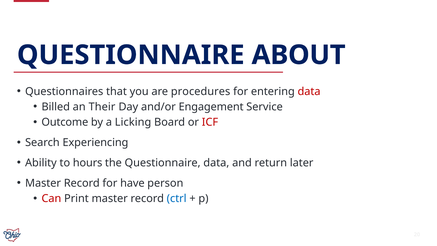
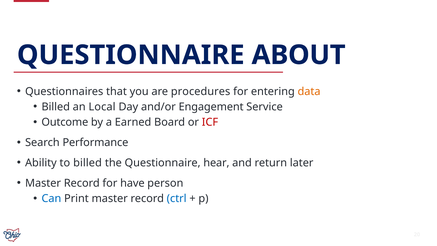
data at (309, 92) colour: red -> orange
Their: Their -> Local
Licking: Licking -> Earned
Experiencing: Experiencing -> Performance
to hours: hours -> billed
Questionnaire data: data -> hear
Can colour: red -> blue
